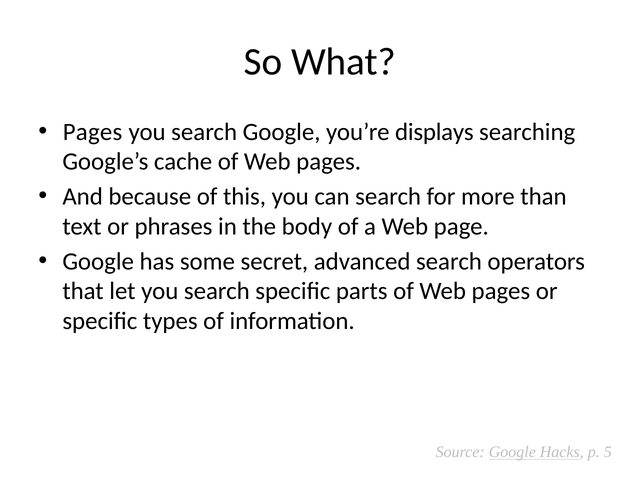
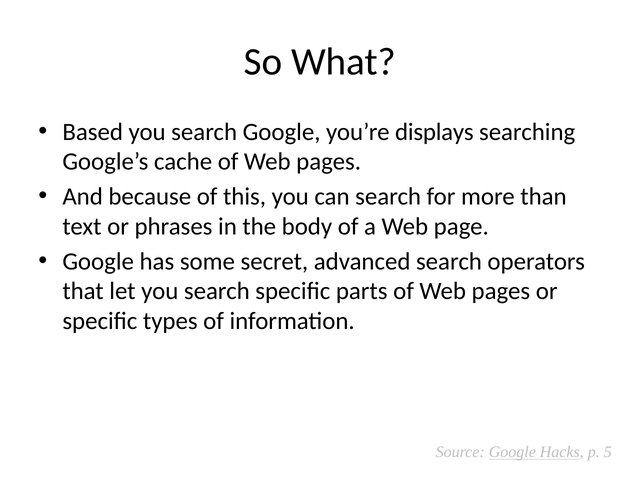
Pages at (93, 132): Pages -> Based
